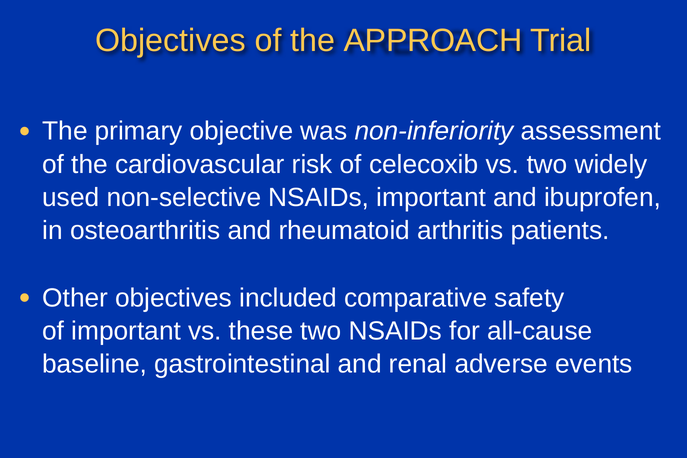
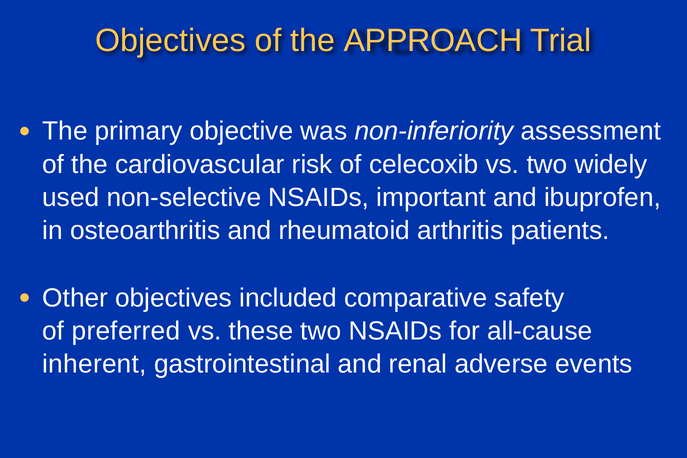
of important: important -> preferred
baseline: baseline -> inherent
